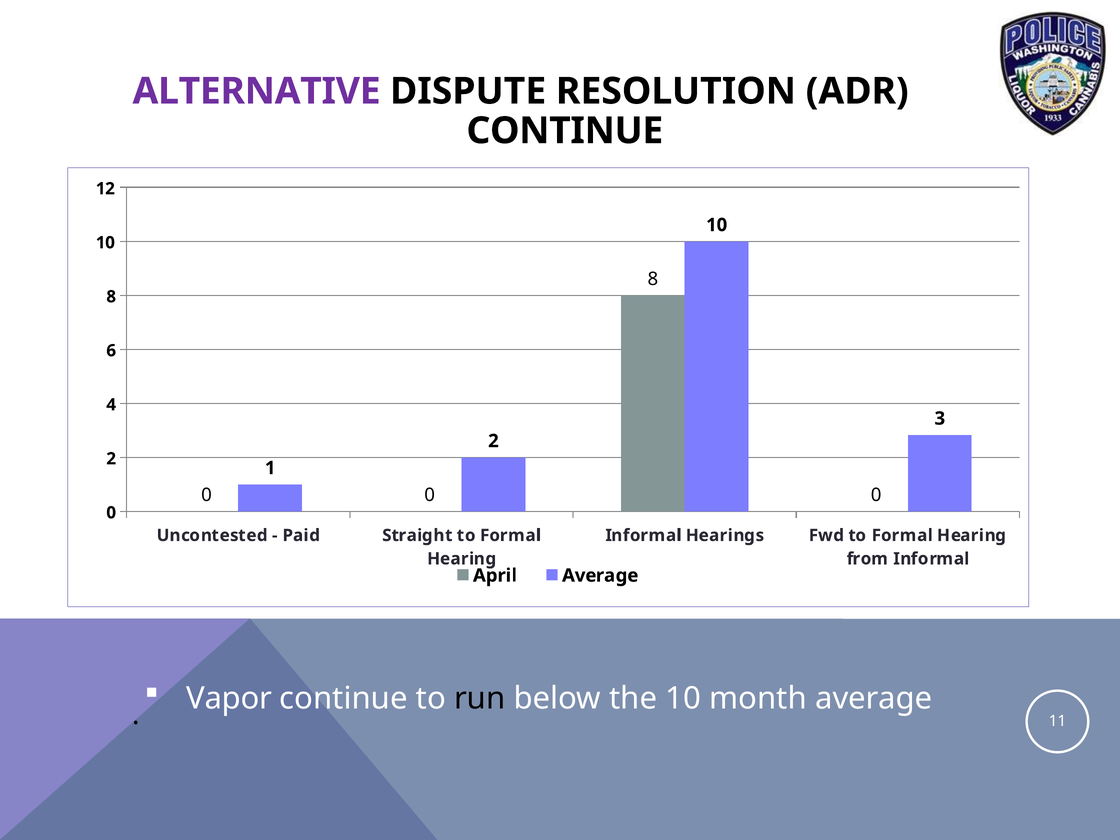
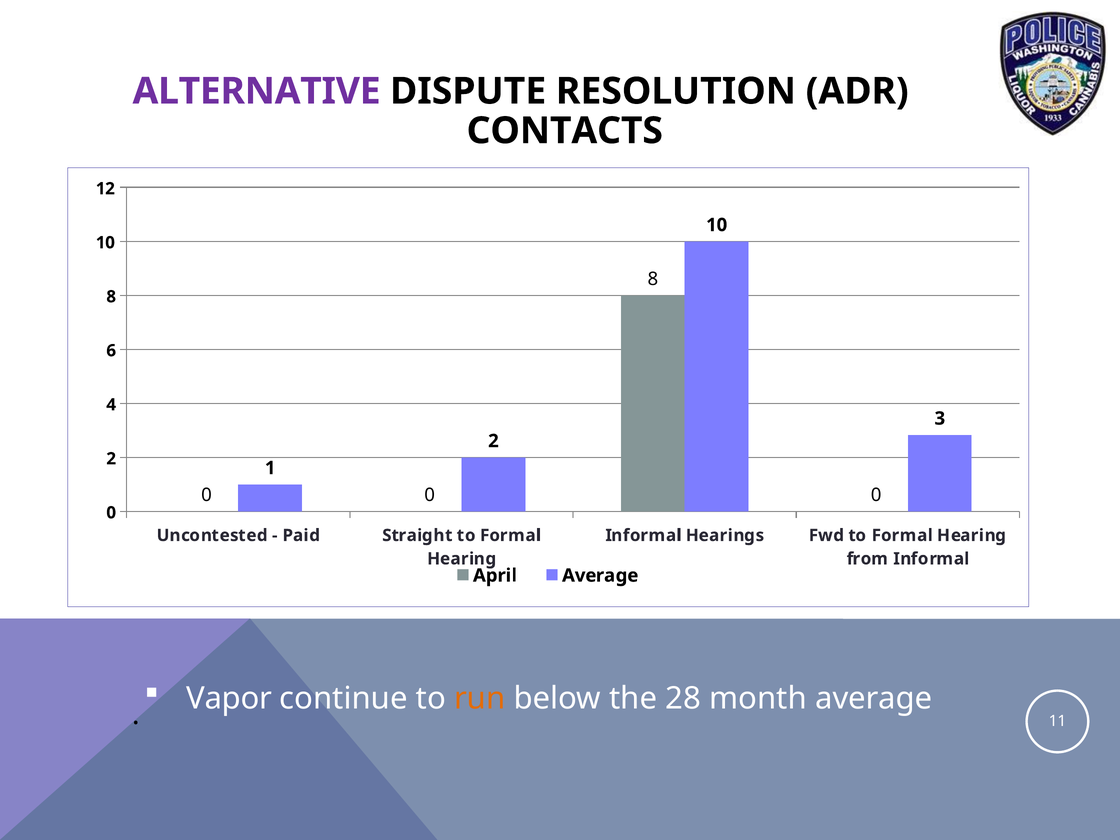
CONTINUE at (565, 131): CONTINUE -> CONTACTS
run colour: black -> orange
the 10: 10 -> 28
